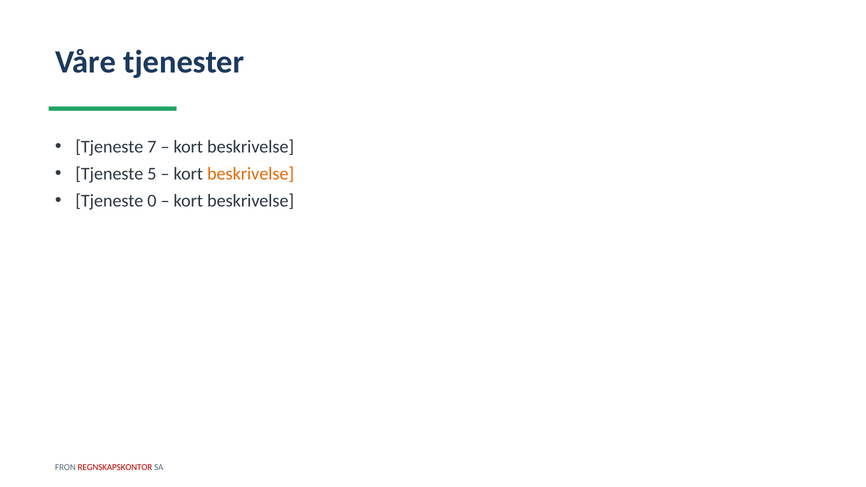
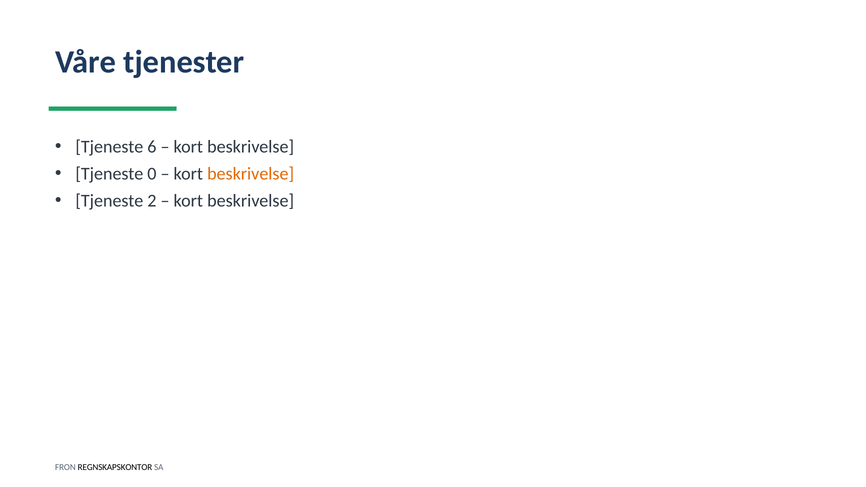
7: 7 -> 6
5: 5 -> 0
0: 0 -> 2
REGNSKAPSKONTOR colour: red -> black
